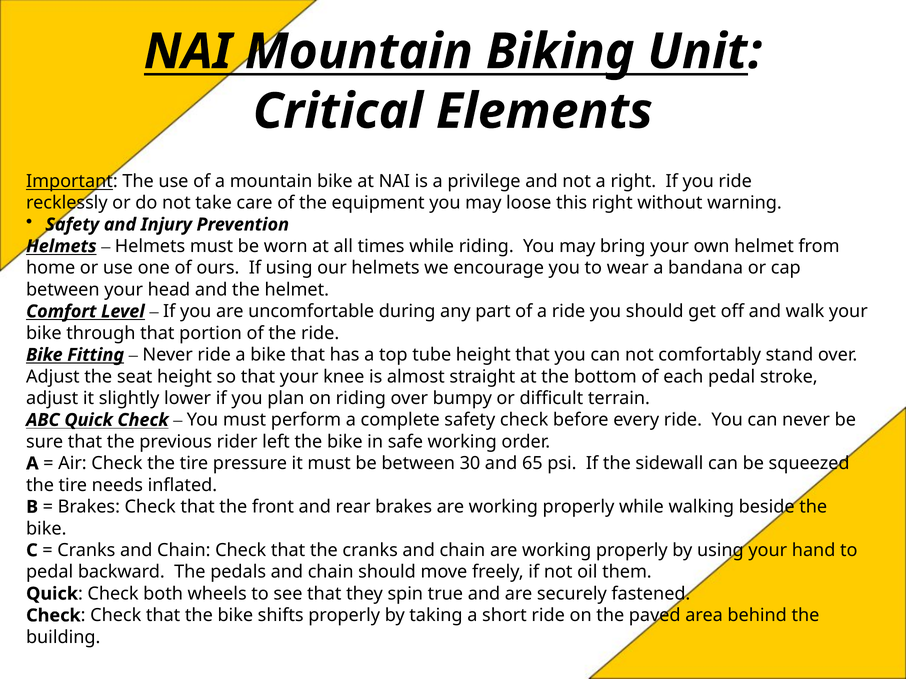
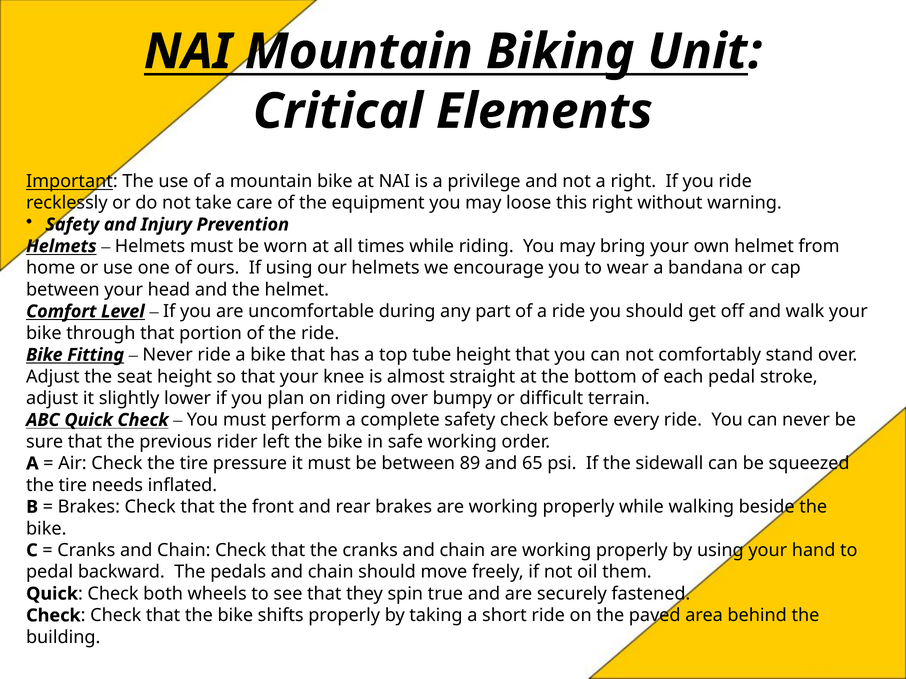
30: 30 -> 89
